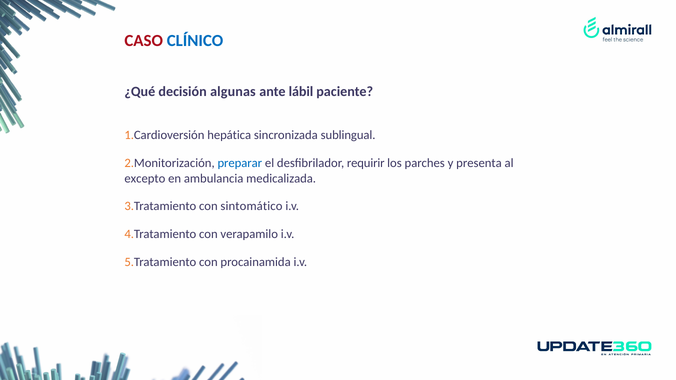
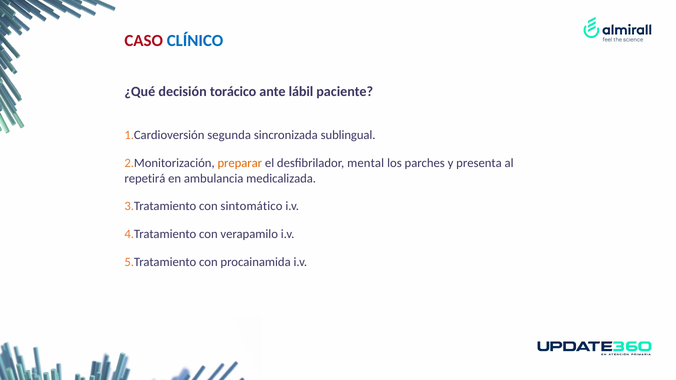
algunas: algunas -> torácico
hepática: hepática -> segunda
preparar colour: blue -> orange
requirir: requirir -> mental
excepto: excepto -> repetirá
